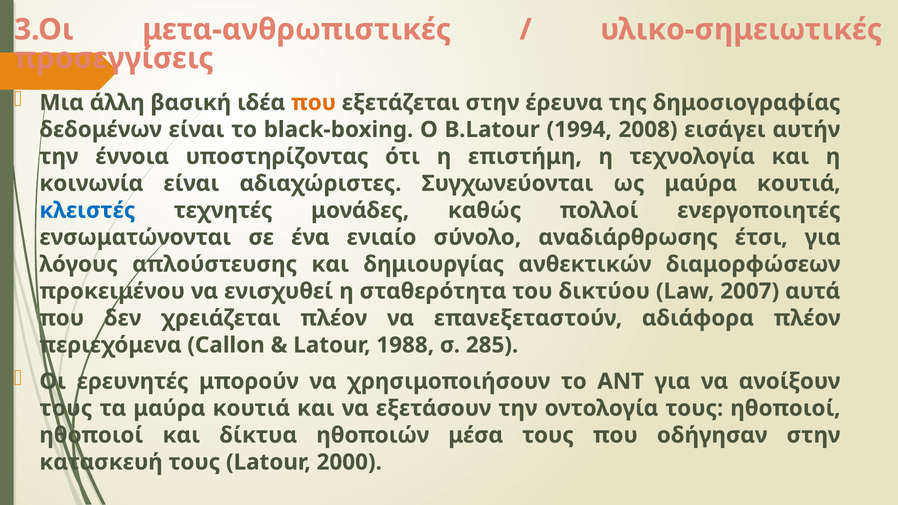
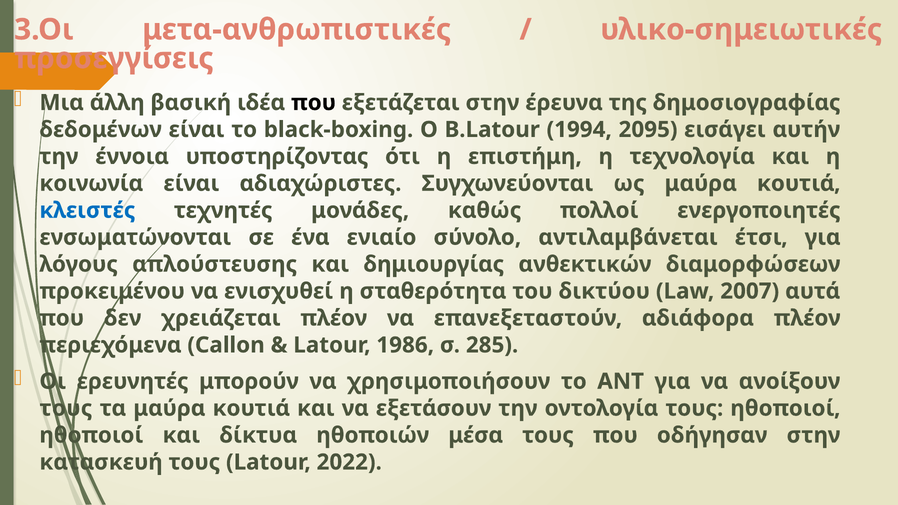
που at (314, 103) colour: orange -> black
2008: 2008 -> 2095
αναδιάρθρωσης: αναδιάρθρωσης -> αντιλαμβάνεται
1988: 1988 -> 1986
2000: 2000 -> 2022
